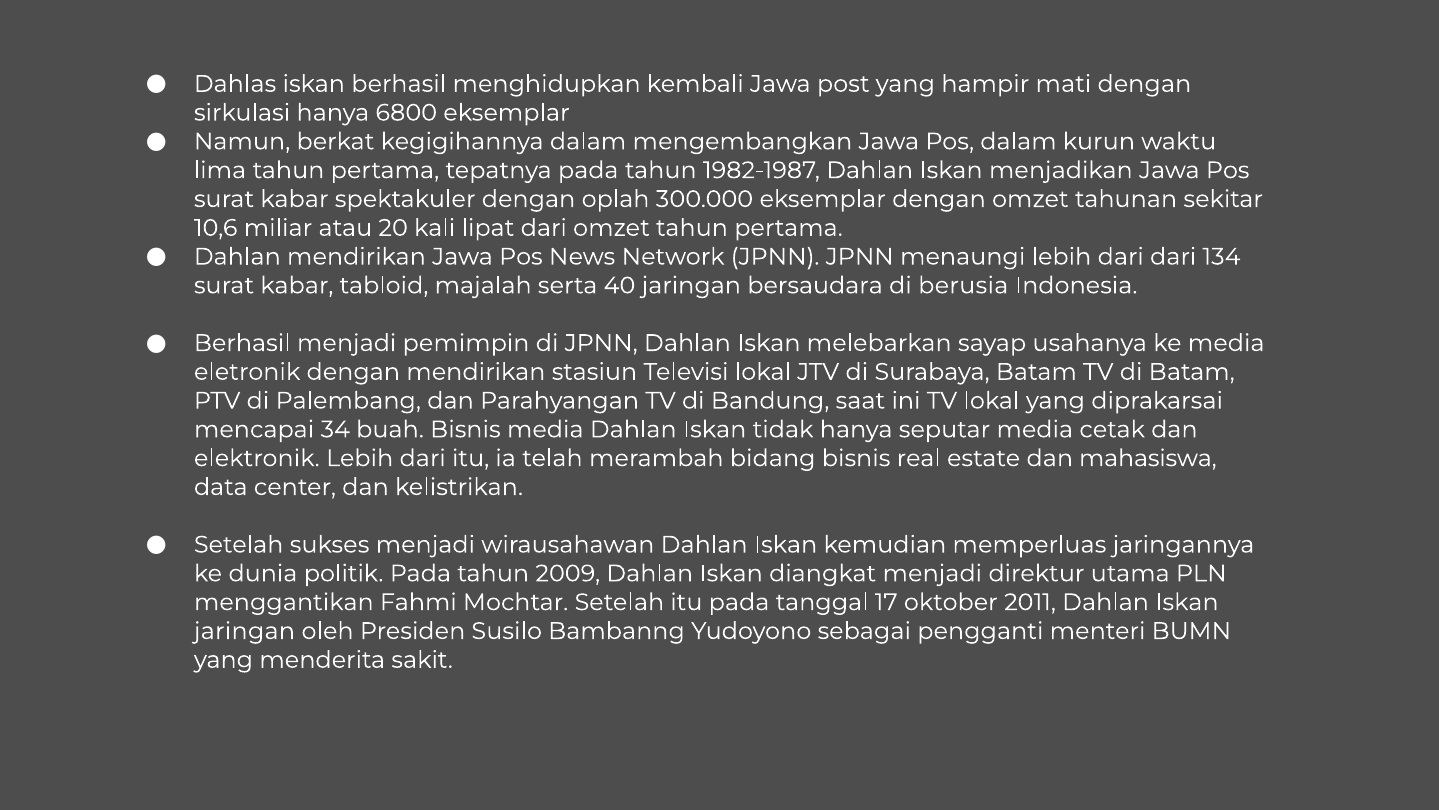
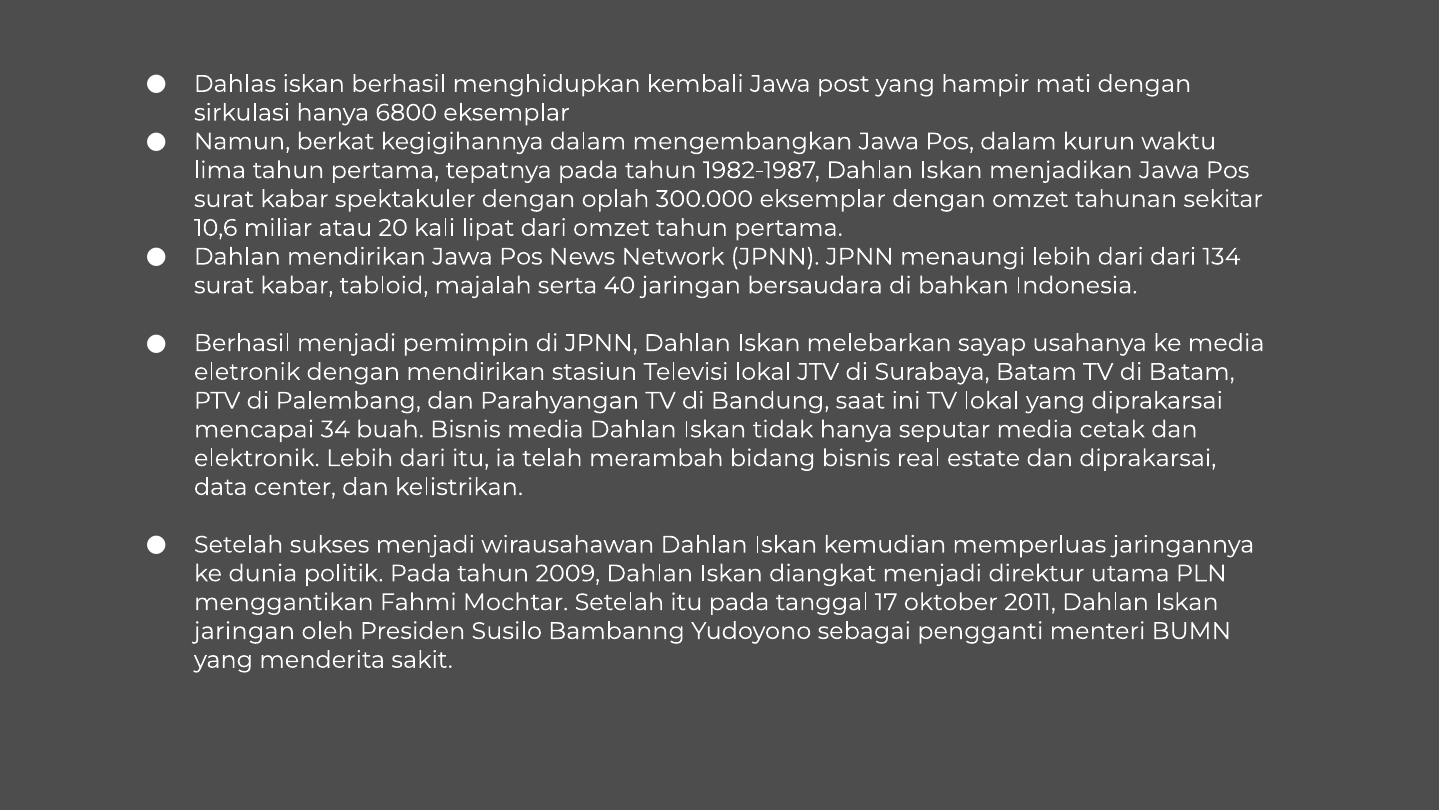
berusia: berusia -> bahkan
dan mahasiswa: mahasiswa -> diprakarsai
